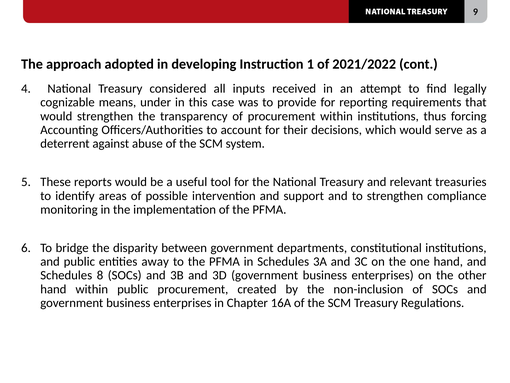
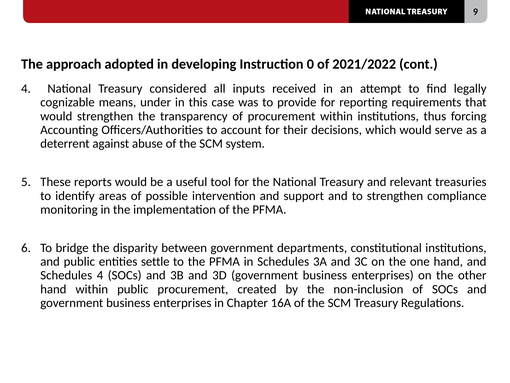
1: 1 -> 0
away: away -> settle
Schedules 8: 8 -> 4
